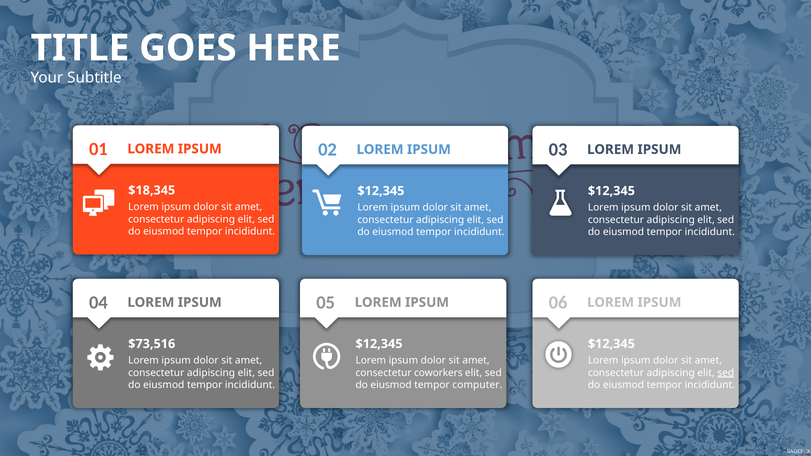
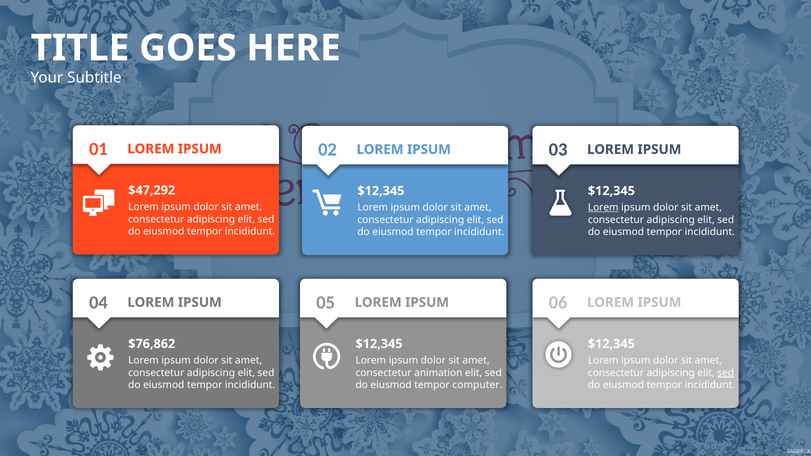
$18,345: $18,345 -> $47,292
Lorem at (603, 208) underline: none -> present
$73,516: $73,516 -> $76,862
coworkers: coworkers -> animation
